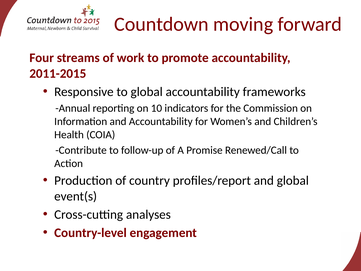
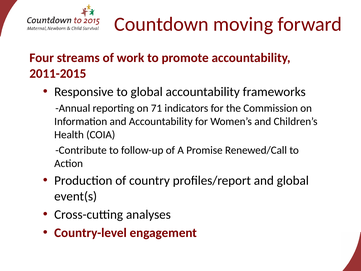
10: 10 -> 71
